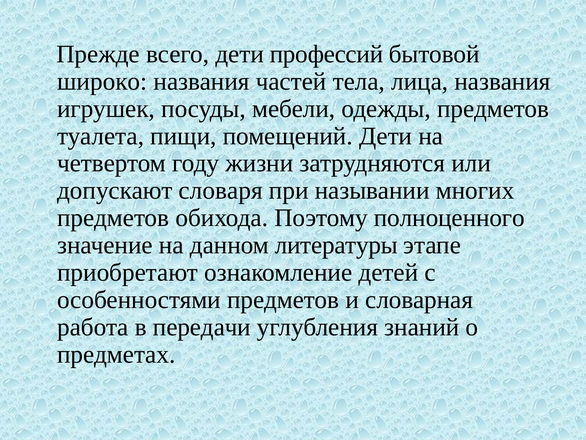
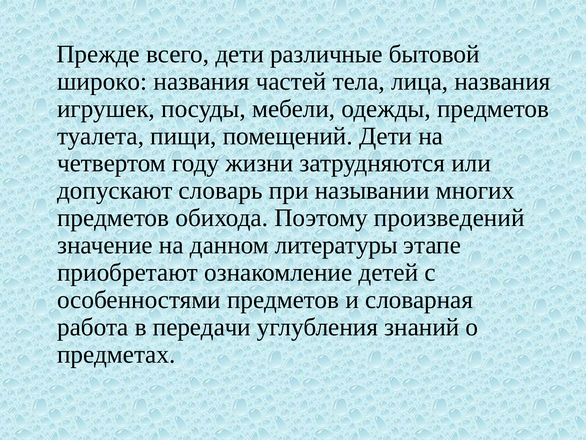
профессий: профессий -> различные
словаря: словаря -> словарь
полноценного: полноценного -> произведений
